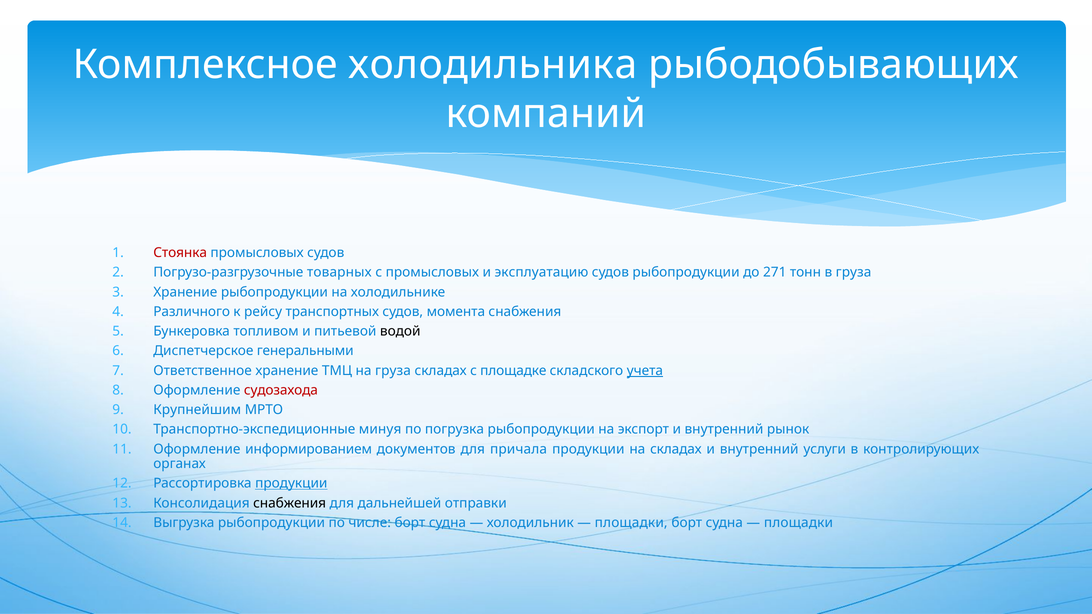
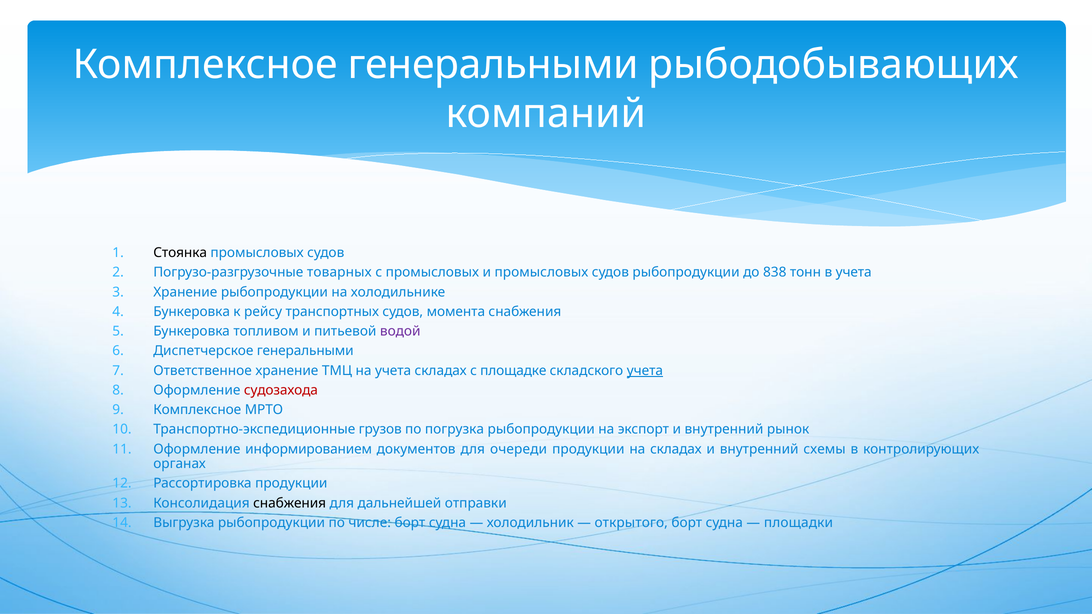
Комплексное холодильника: холодильника -> генеральными
Стоянка colour: red -> black
и эксплуатацию: эксплуатацию -> промысловых
271: 271 -> 838
в груза: груза -> учета
Различного at (192, 312): Различного -> Бункеровка
водой colour: black -> purple
на груза: груза -> учета
Крупнейшим at (197, 410): Крупнейшим -> Комплексное
минуя: минуя -> грузов
причала: причала -> очереди
услуги: услуги -> схемы
продукции at (291, 484) underline: present -> none
площадки at (631, 523): площадки -> открытого
